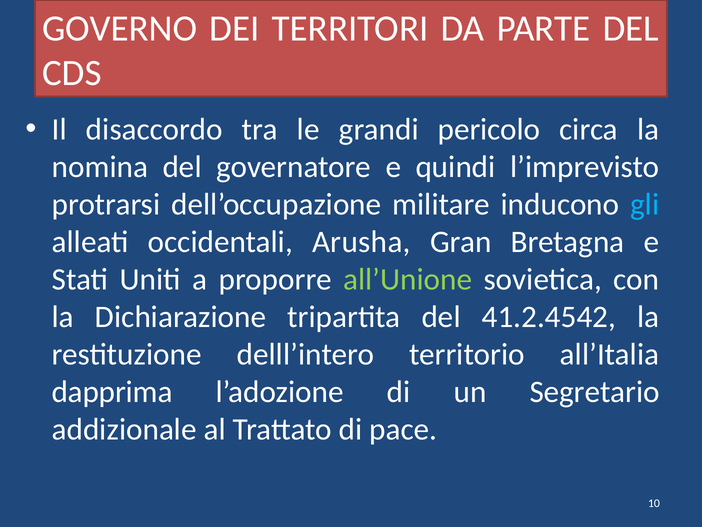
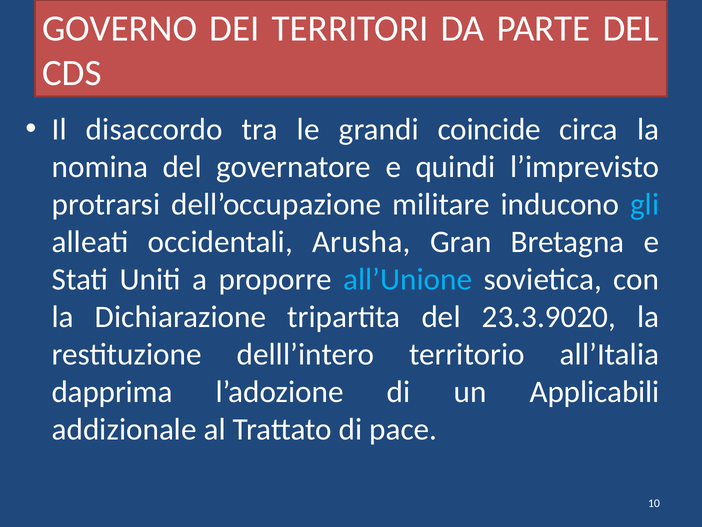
pericolo: pericolo -> coincide
all’Unione colour: light green -> light blue
41.2.4542: 41.2.4542 -> 23.3.9020
Segretario: Segretario -> Applicabili
